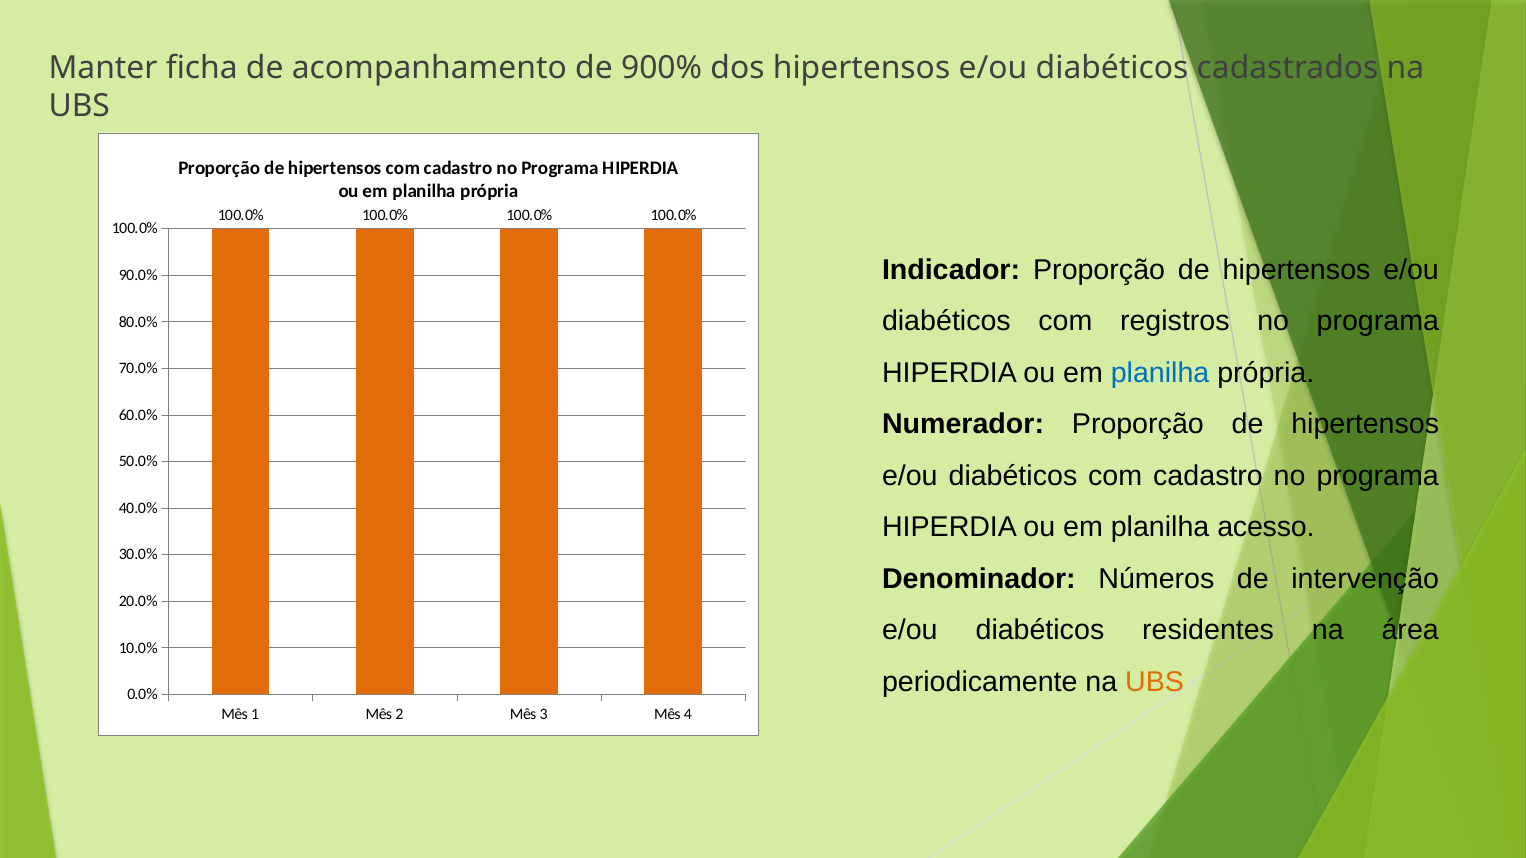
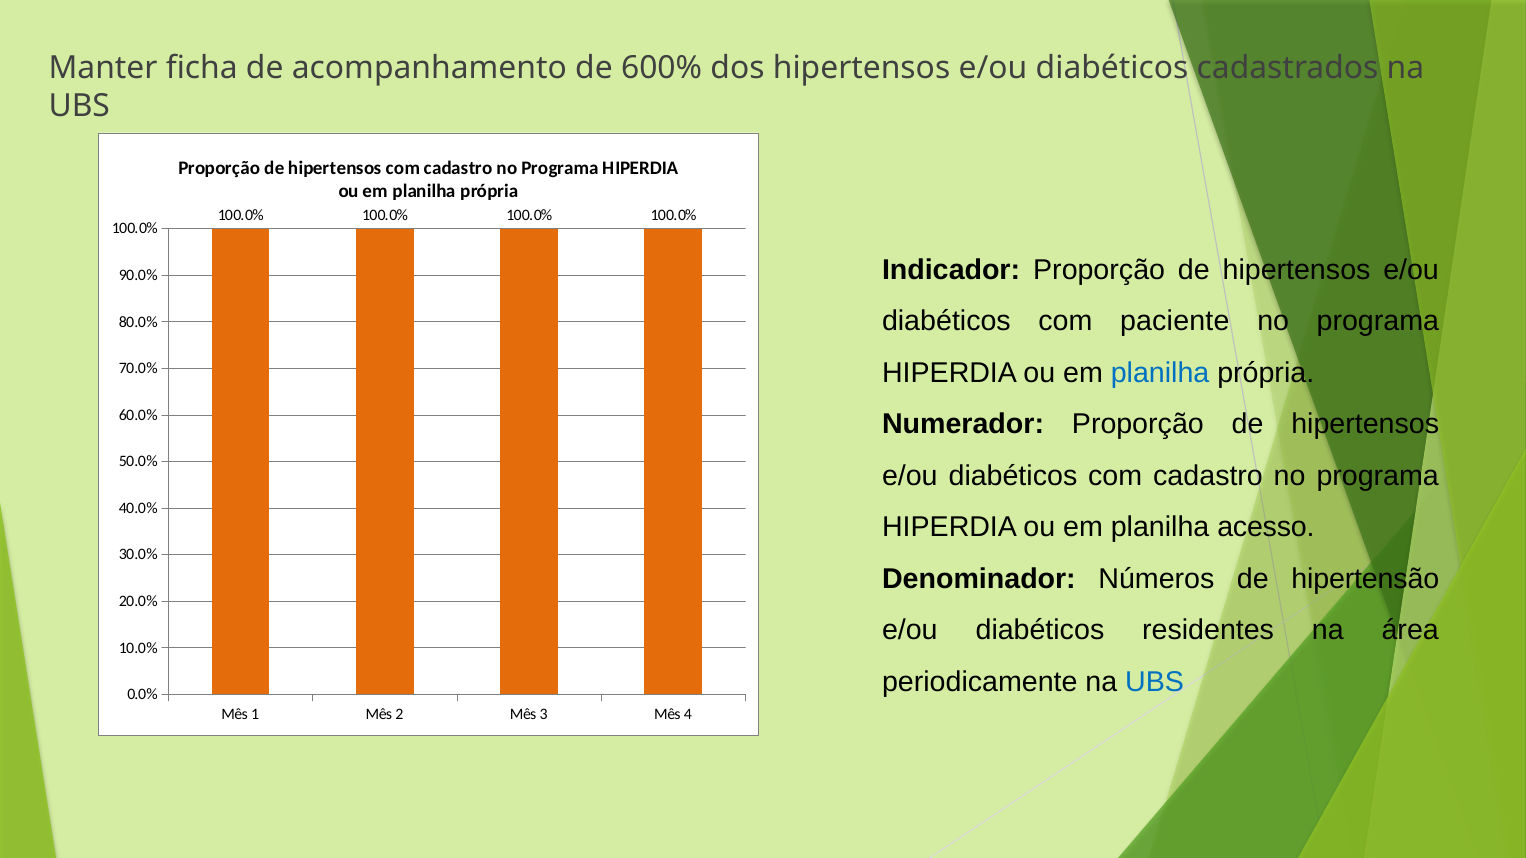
900%: 900% -> 600%
registros: registros -> paciente
intervenção: intervenção -> hipertensão
UBS at (1155, 682) colour: orange -> blue
